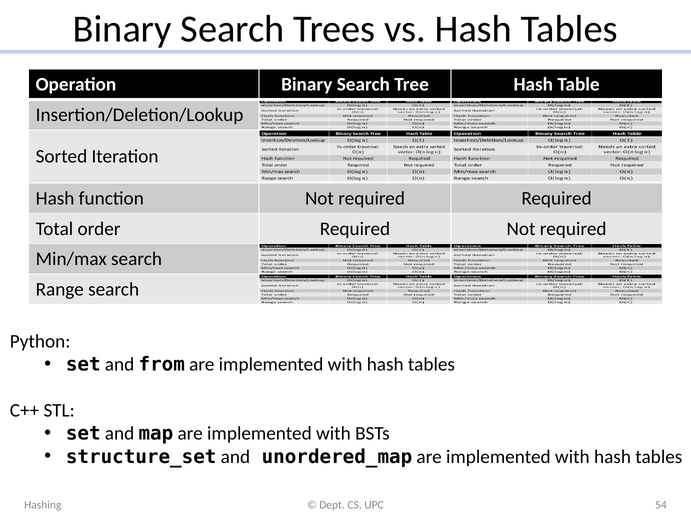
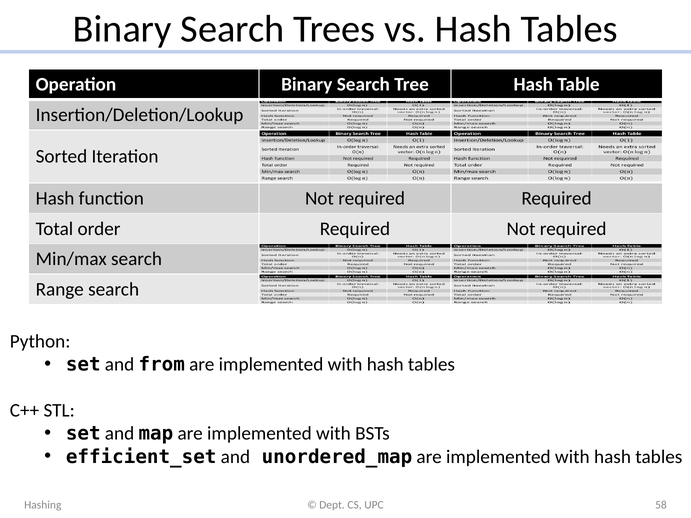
structure_set: structure_set -> efficient_set
54: 54 -> 58
